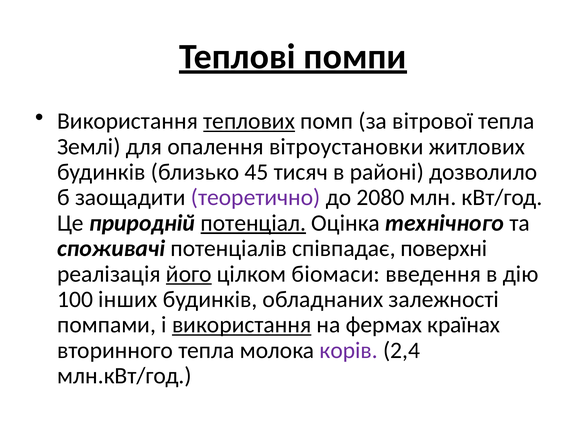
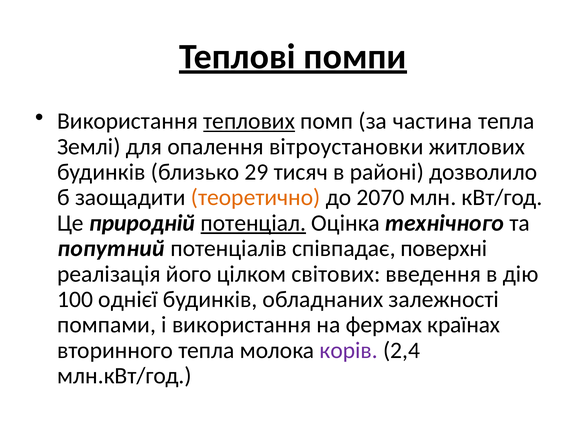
вітрової: вітрової -> частина
45: 45 -> 29
теоретично colour: purple -> orange
2080: 2080 -> 2070
споживачі: споживачі -> попутний
його underline: present -> none
біомаси: біомаси -> світових
інших: інших -> однієї
використання at (242, 325) underline: present -> none
